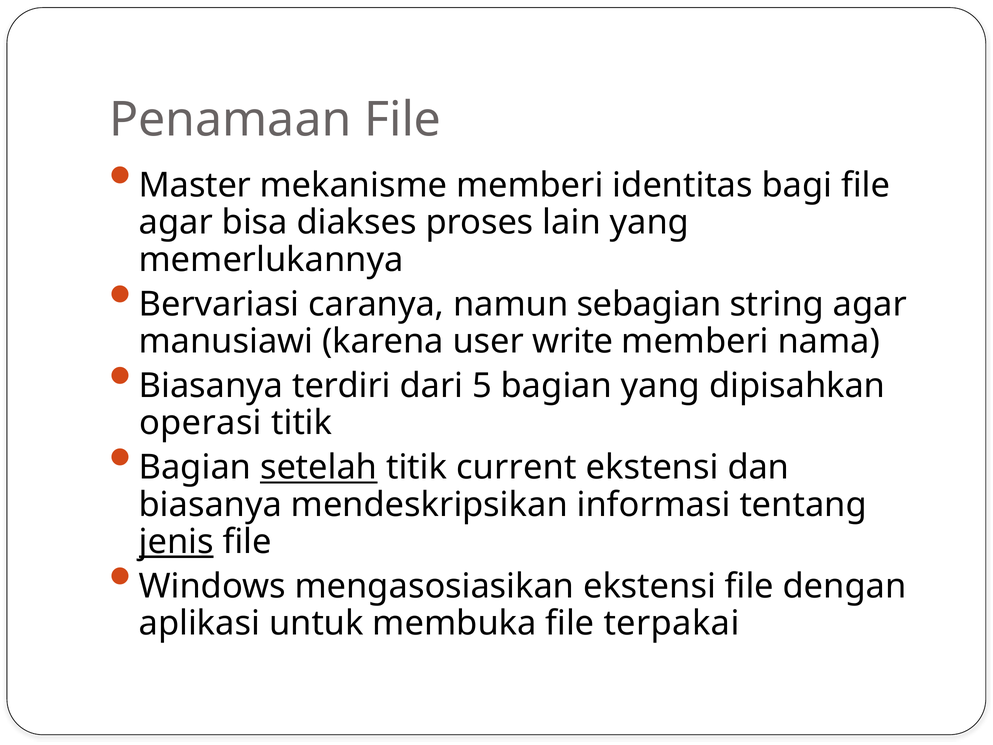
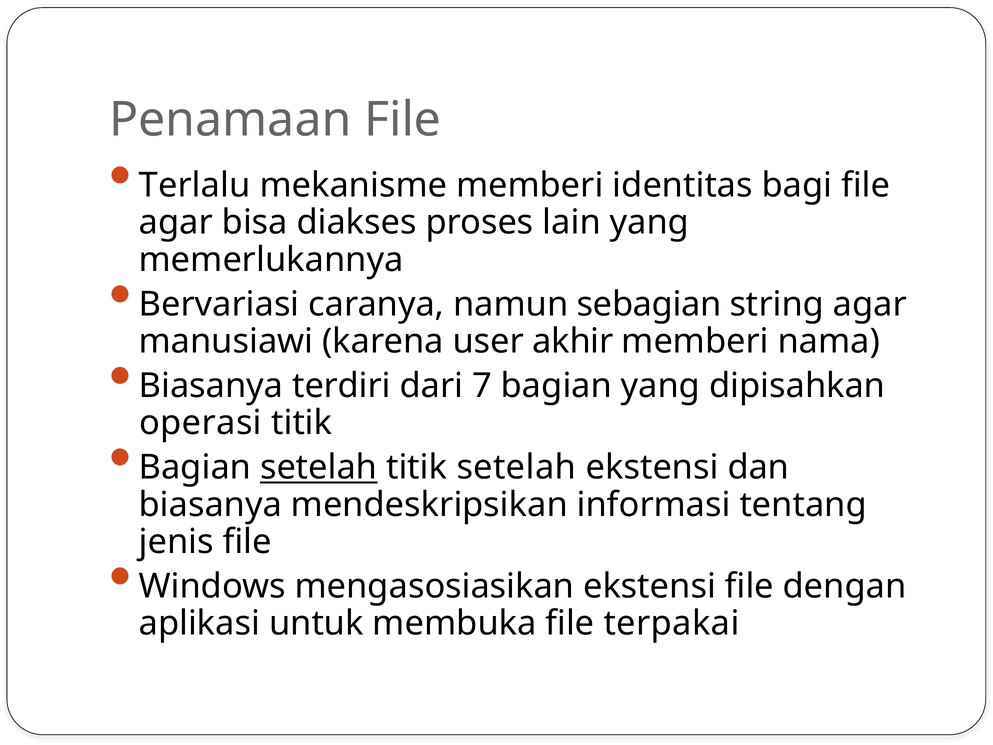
Master: Master -> Terlalu
write: write -> akhir
5: 5 -> 7
titik current: current -> setelah
jenis underline: present -> none
